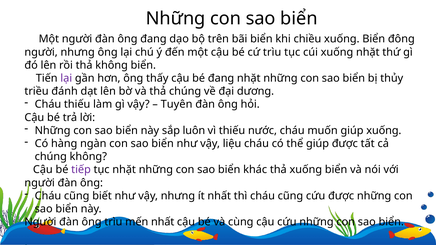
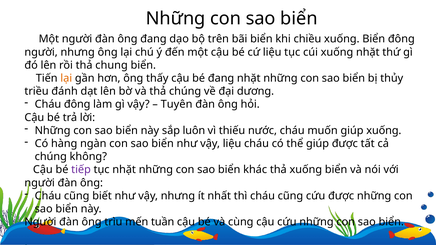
cứ trìu: trìu -> liệu
thả không: không -> chung
lại at (66, 78) colour: purple -> orange
Cháu thiếu: thiếu -> đông
mến nhất: nhất -> tuần
